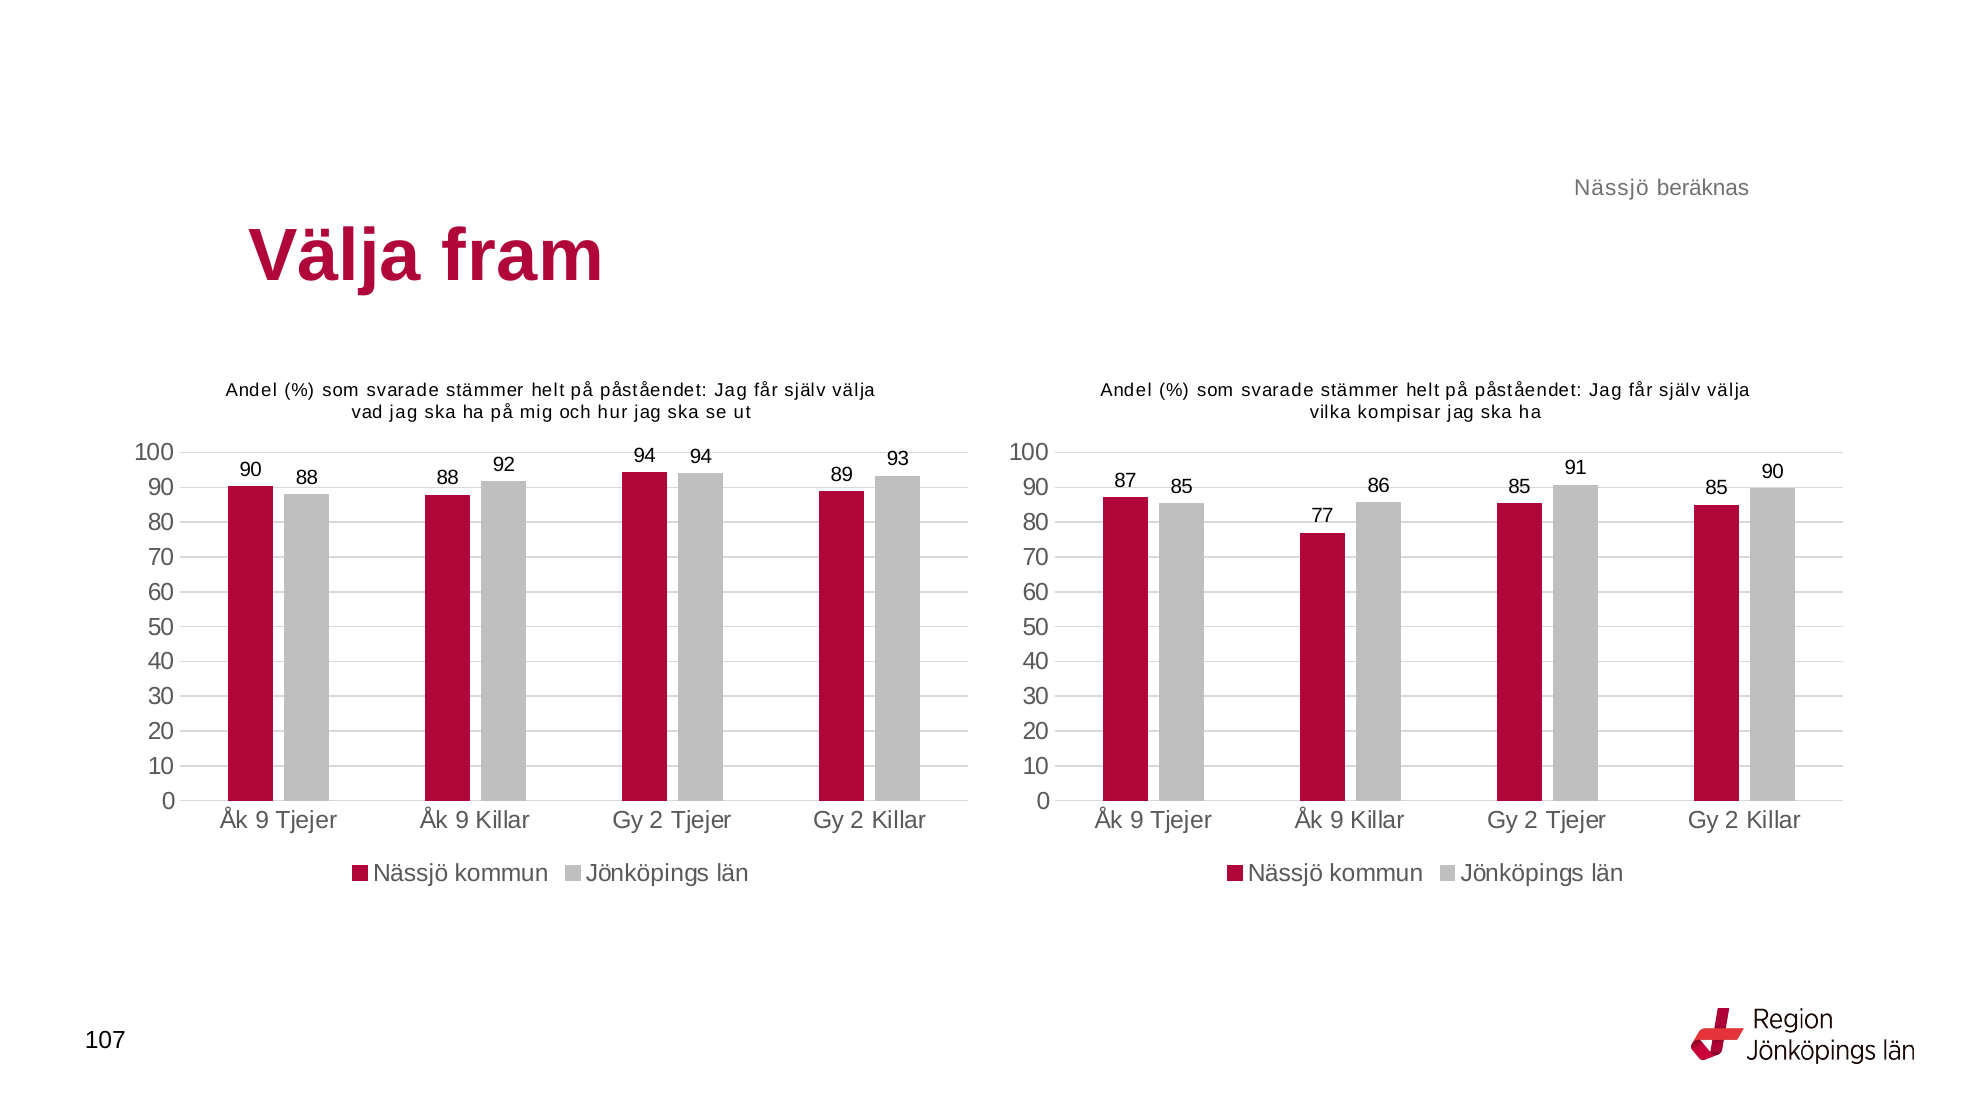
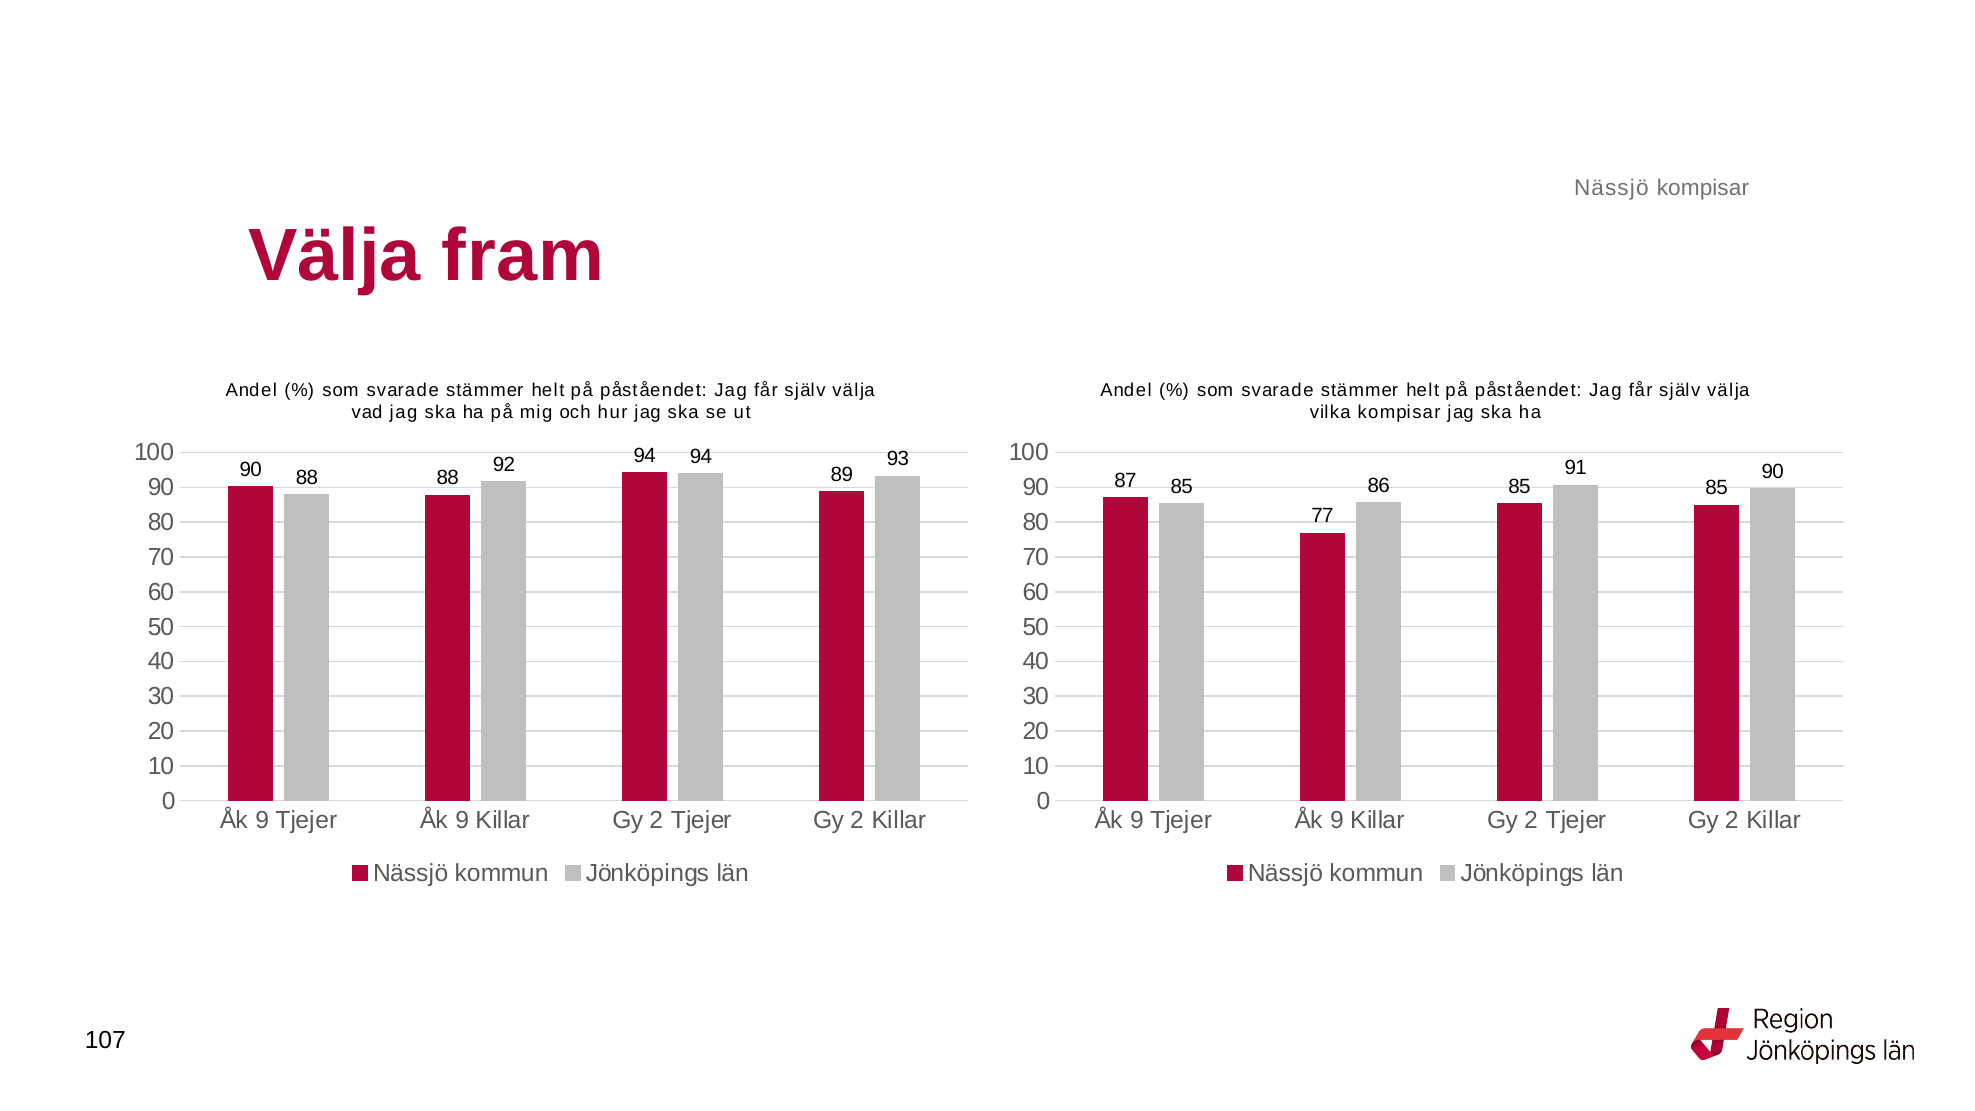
Nässjö beräknas: beräknas -> kompisar
